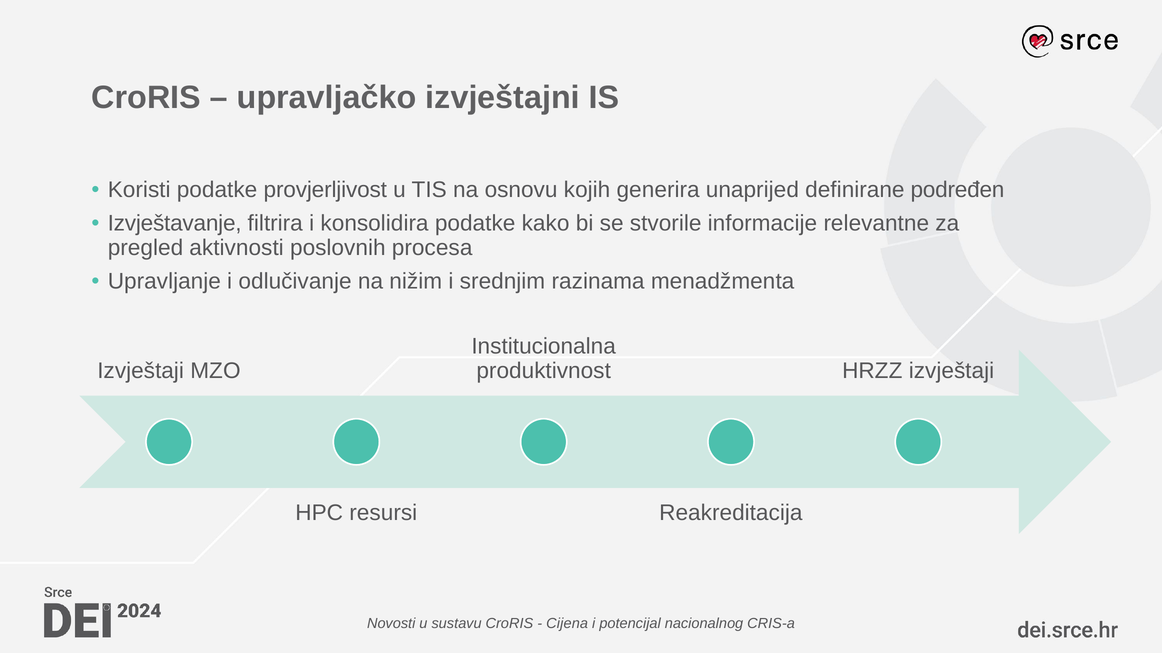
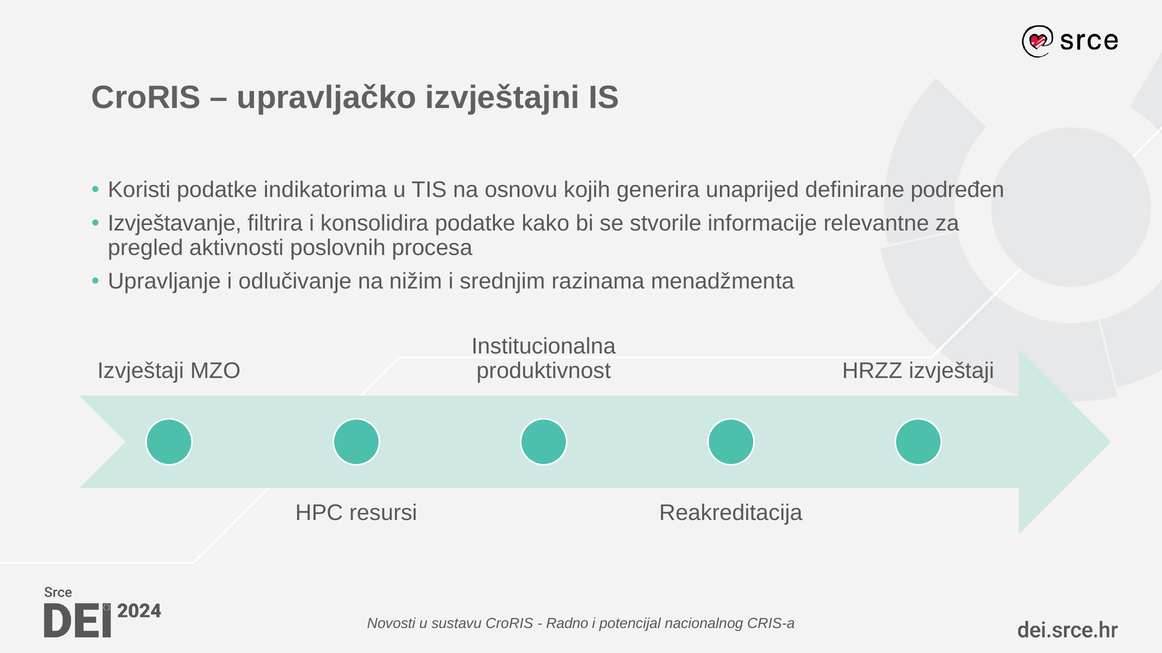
provjerljivost: provjerljivost -> indikatorima
Cijena: Cijena -> Radno
